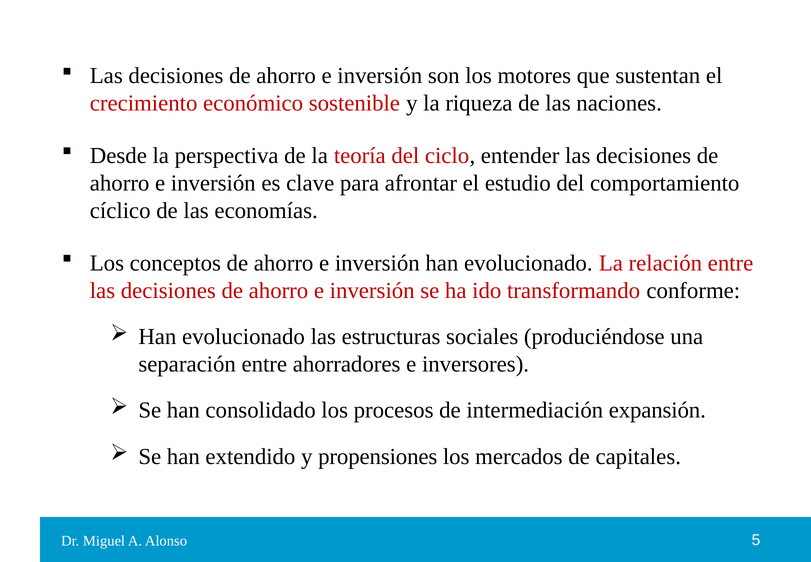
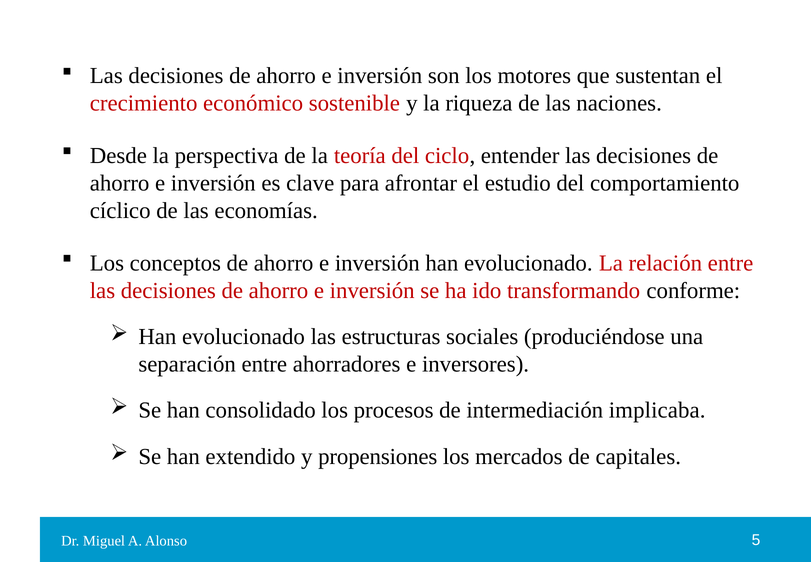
expansión: expansión -> implicaba
